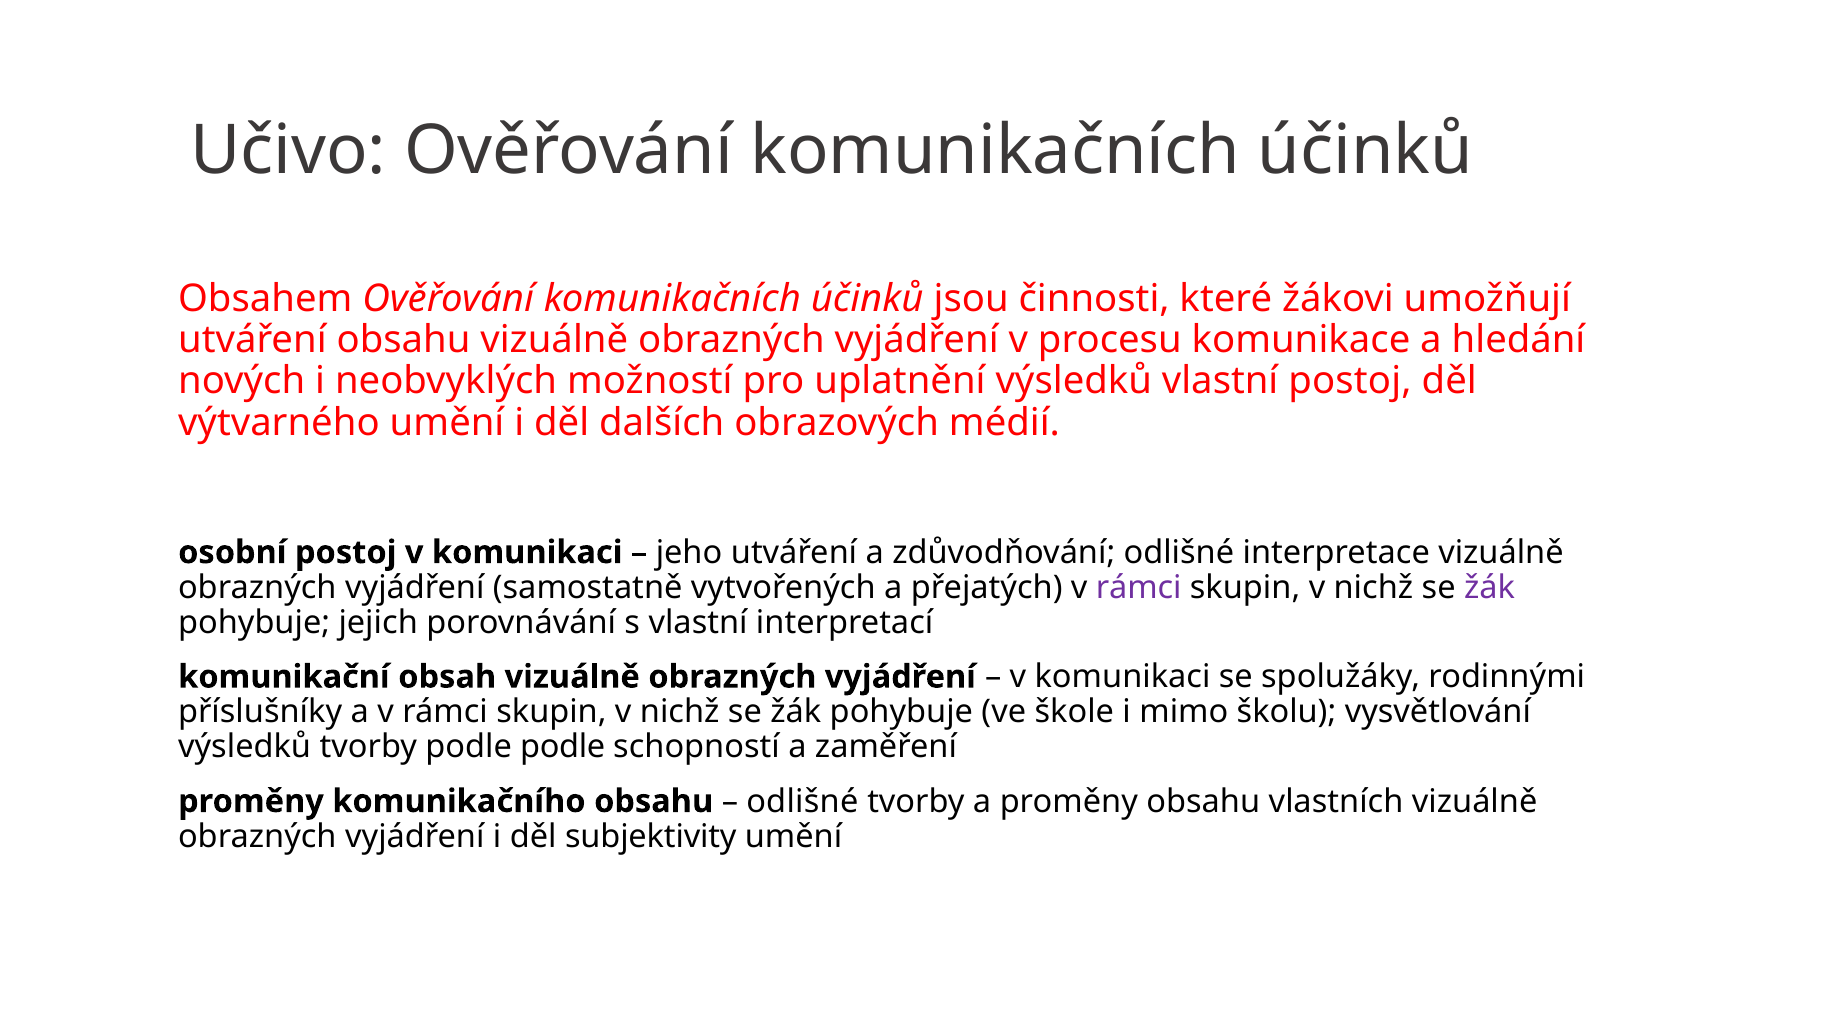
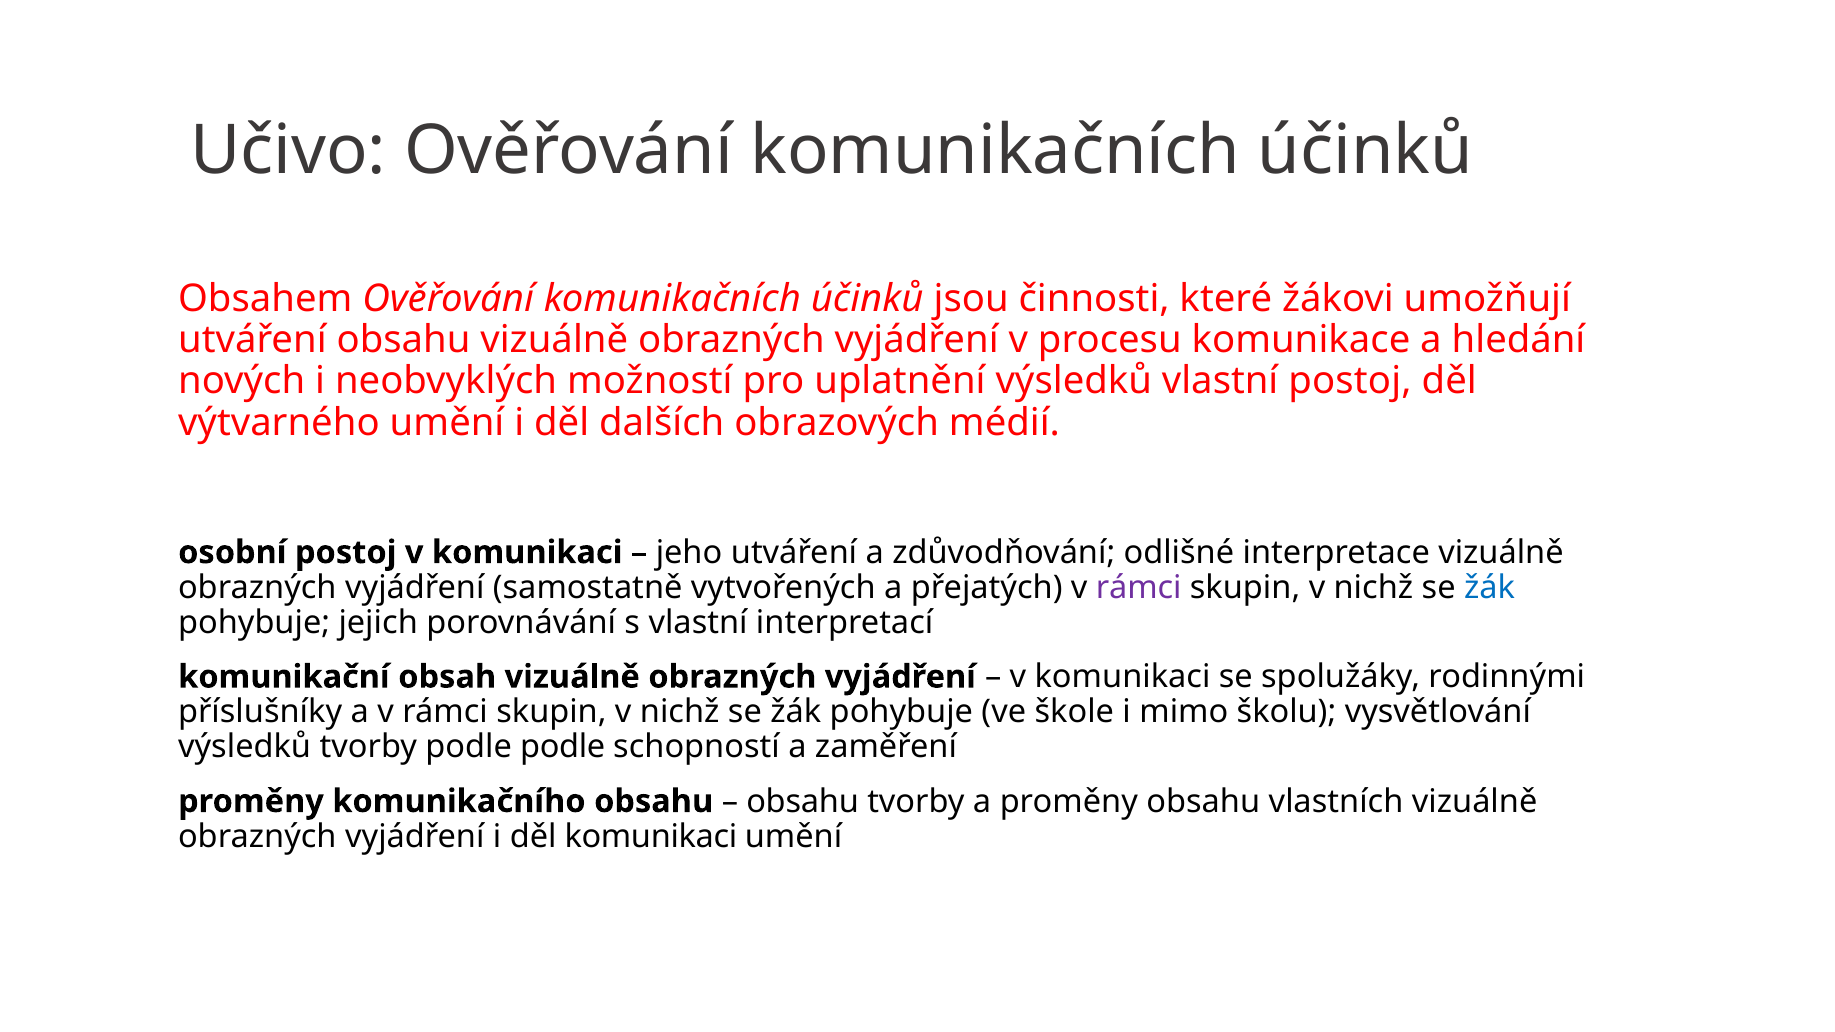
žák at (1490, 588) colour: purple -> blue
odlišné at (802, 801): odlišné -> obsahu
děl subjektivity: subjektivity -> komunikaci
